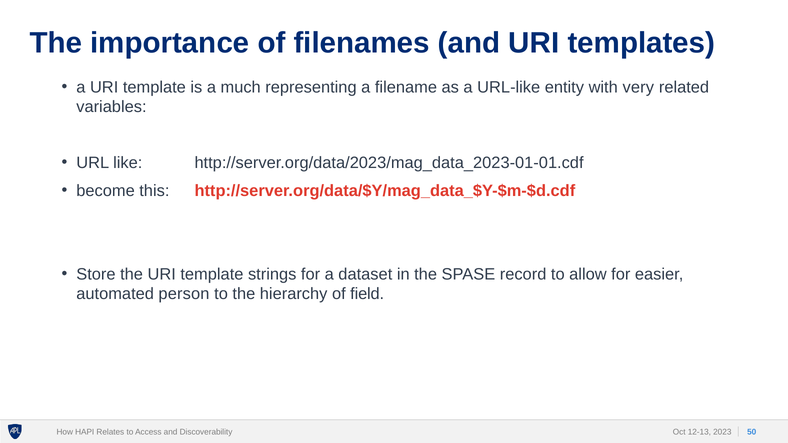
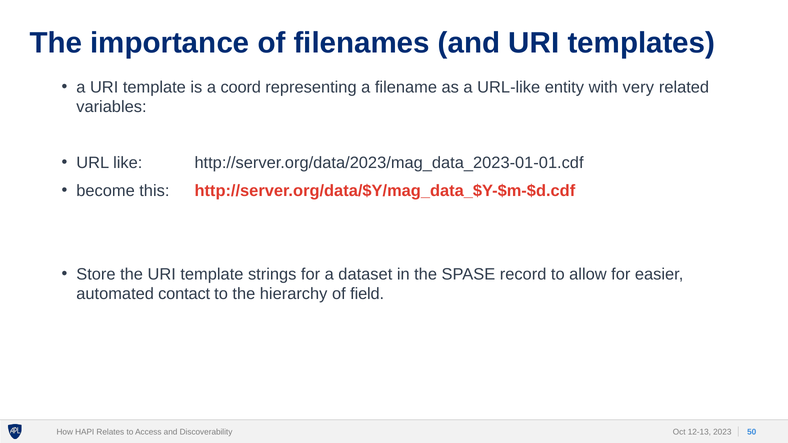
much: much -> coord
person: person -> contact
